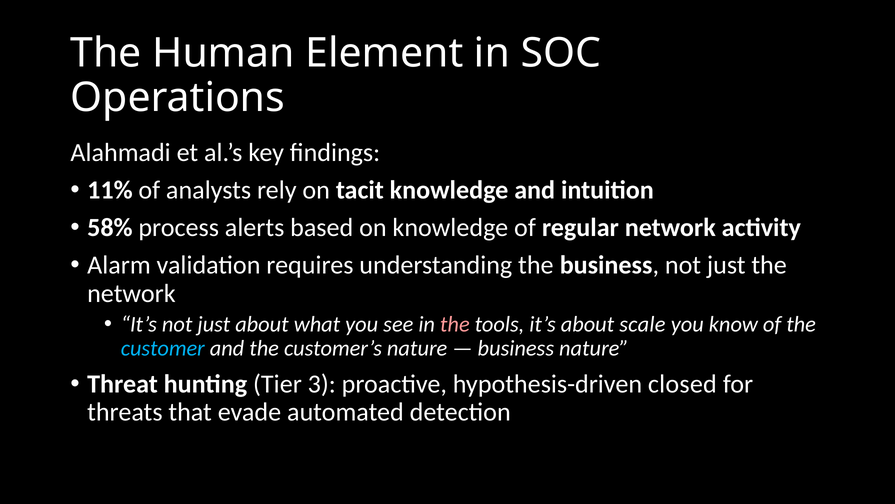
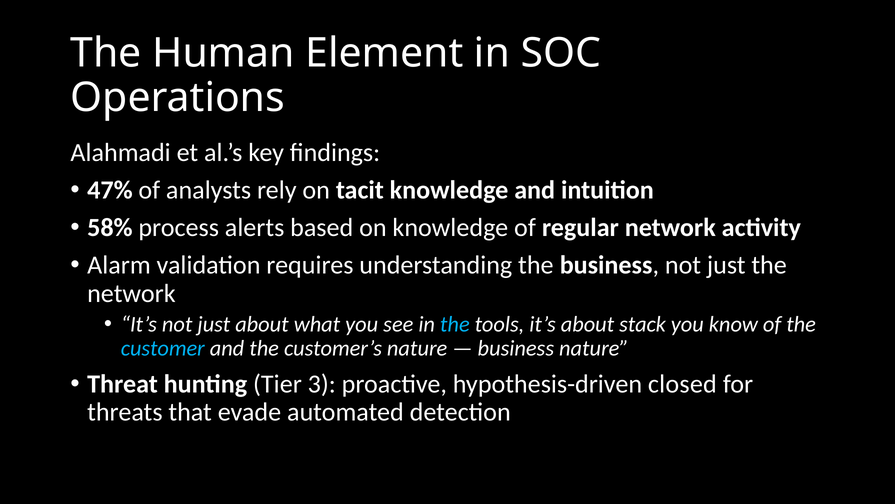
11%: 11% -> 47%
the at (455, 324) colour: pink -> light blue
scale: scale -> stack
